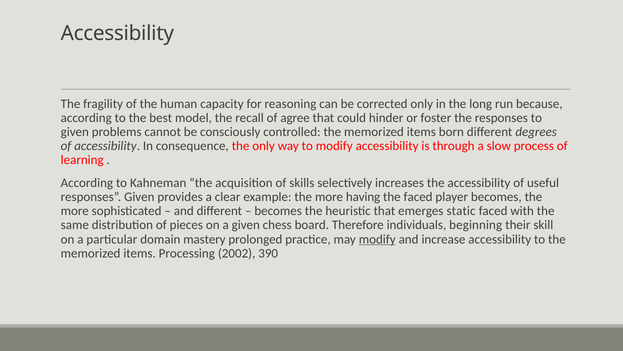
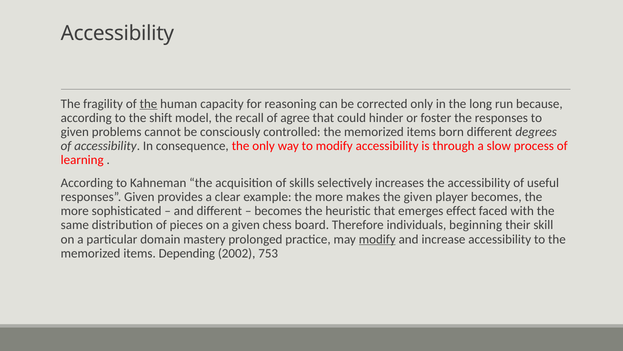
the at (148, 104) underline: none -> present
best: best -> shift
having: having -> makes
the faced: faced -> given
static: static -> effect
Processing: Processing -> Depending
390: 390 -> 753
